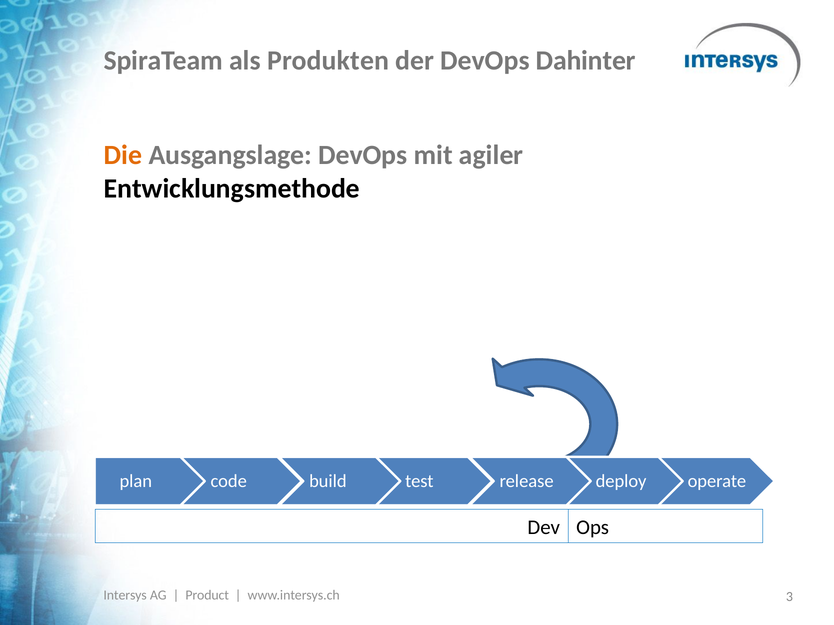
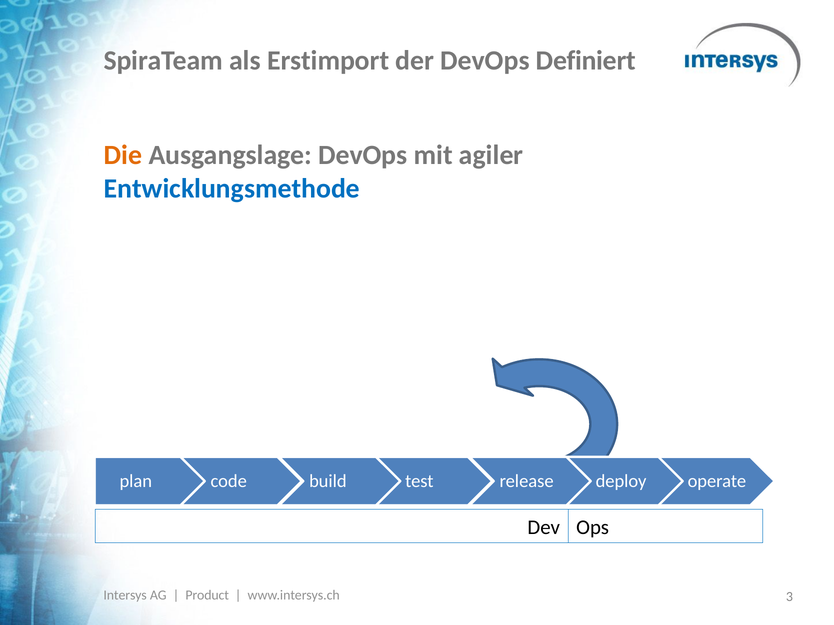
Produkten: Produkten -> Erstimport
Dahinter: Dahinter -> Definiert
Entwicklungsmethode colour: black -> blue
